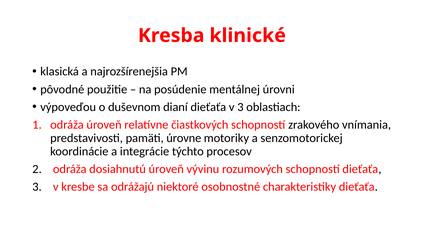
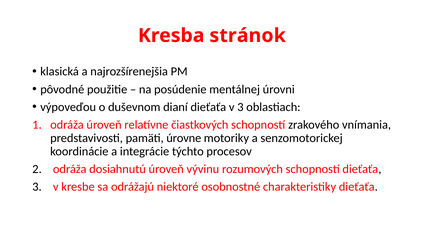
klinické: klinické -> stránok
